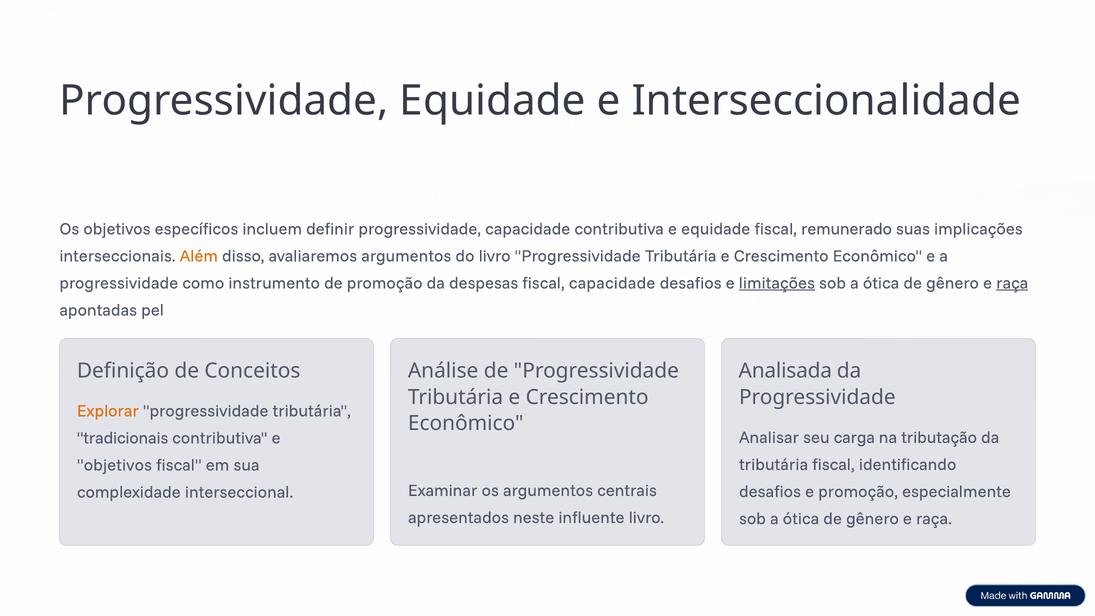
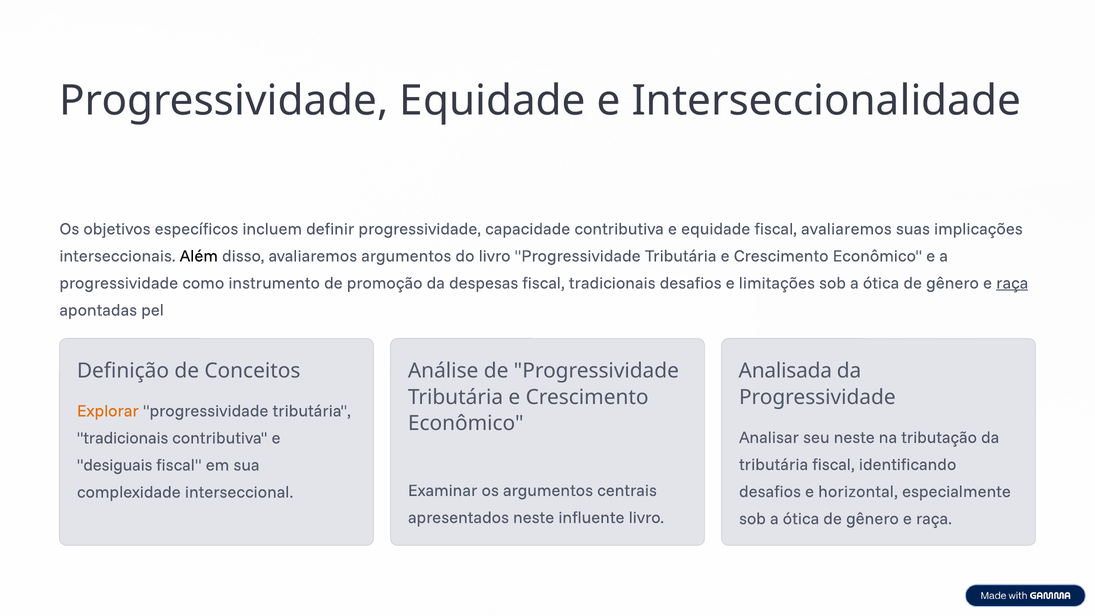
fiscal remunerado: remunerado -> avaliaremos
Além colour: orange -> black
fiscal capacidade: capacidade -> tradicionais
limitações underline: present -> none
seu carga: carga -> neste
objetivos at (114, 465): objetivos -> desiguais
e promoção: promoção -> horizontal
